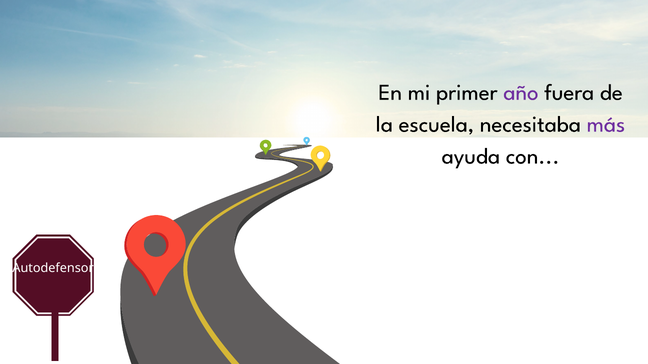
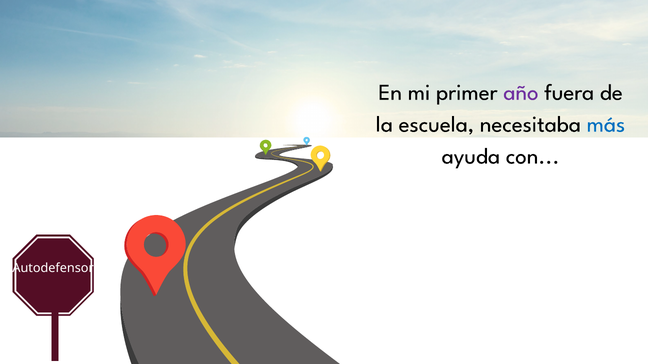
más colour: purple -> blue
